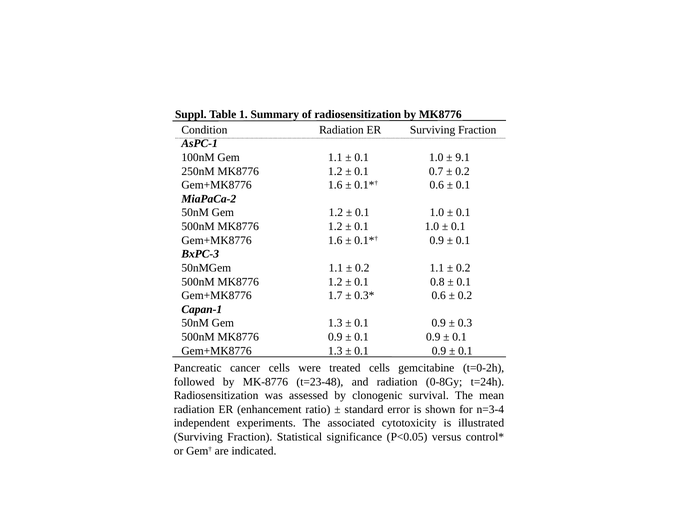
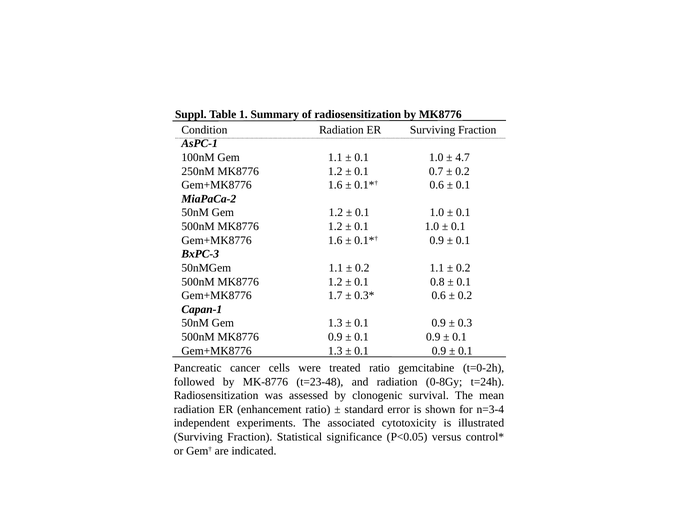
9.1: 9.1 -> 4.7
treated cells: cells -> ratio
